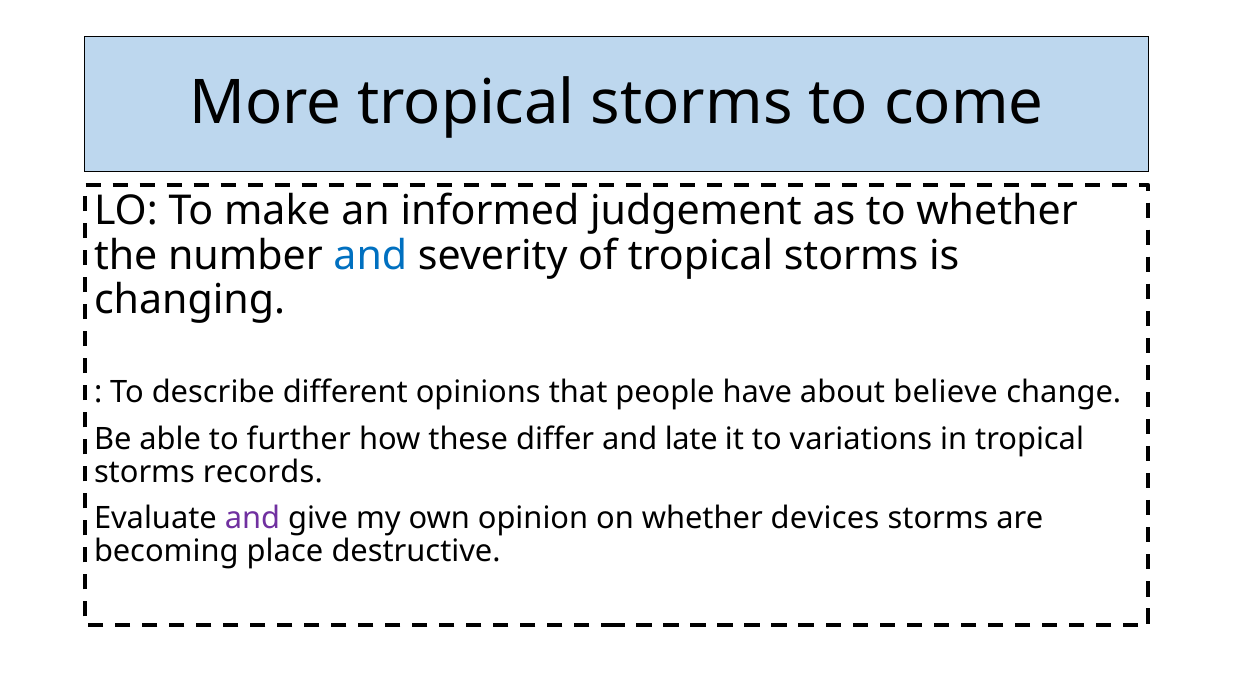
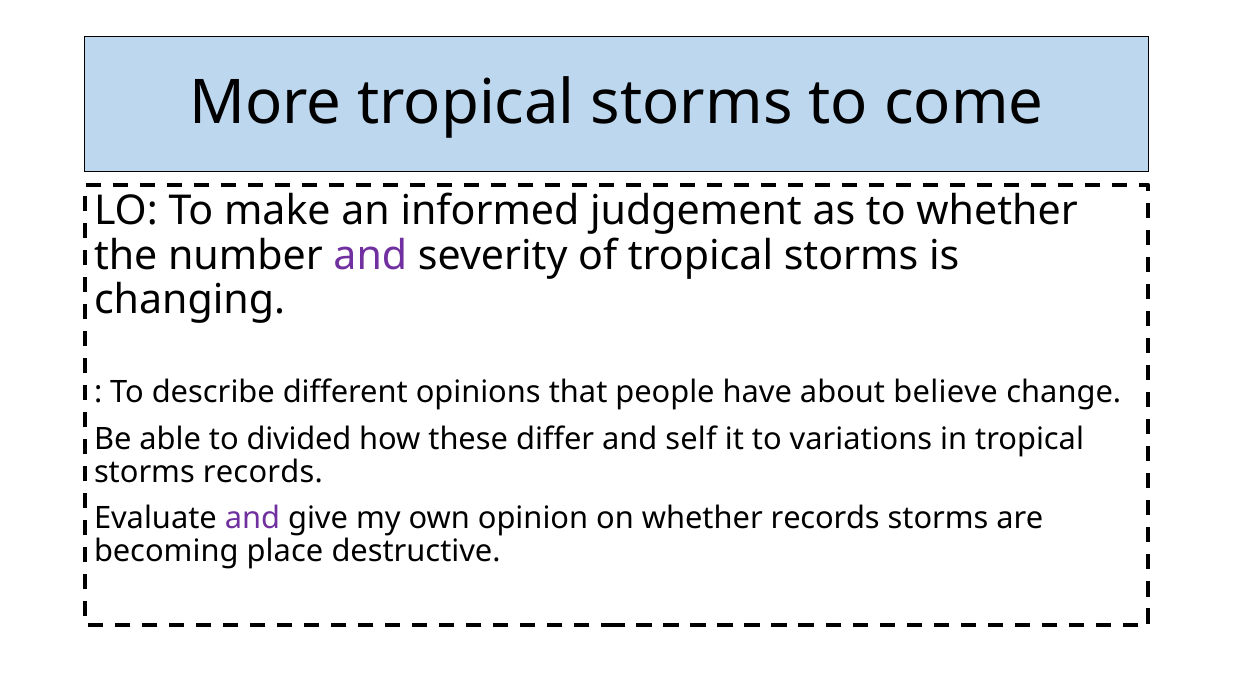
and at (370, 256) colour: blue -> purple
further: further -> divided
late: late -> self
whether devices: devices -> records
